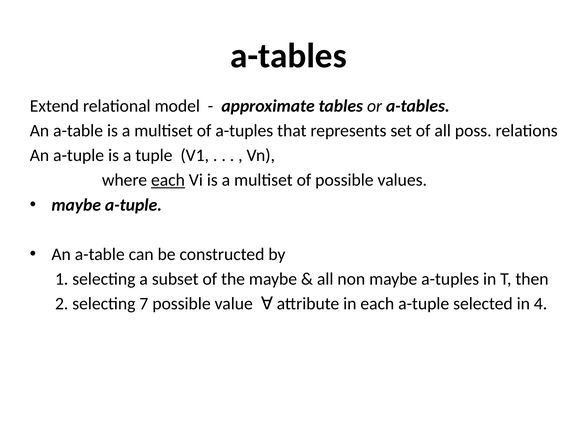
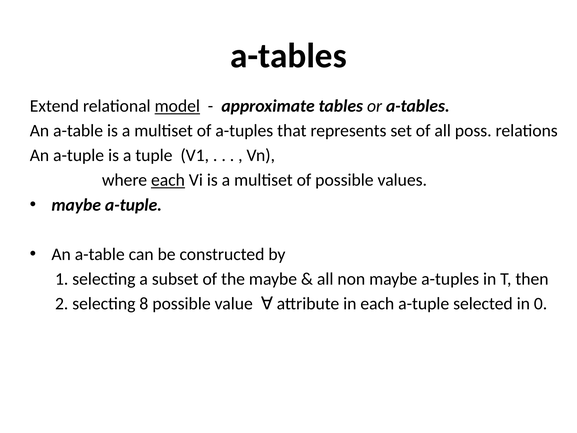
model underline: none -> present
7: 7 -> 8
4: 4 -> 0
